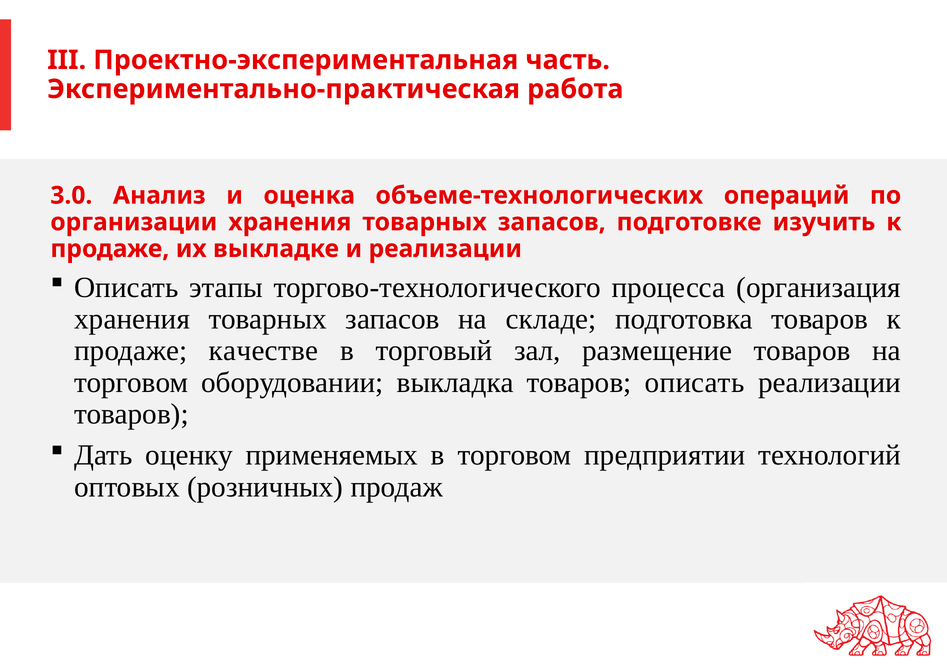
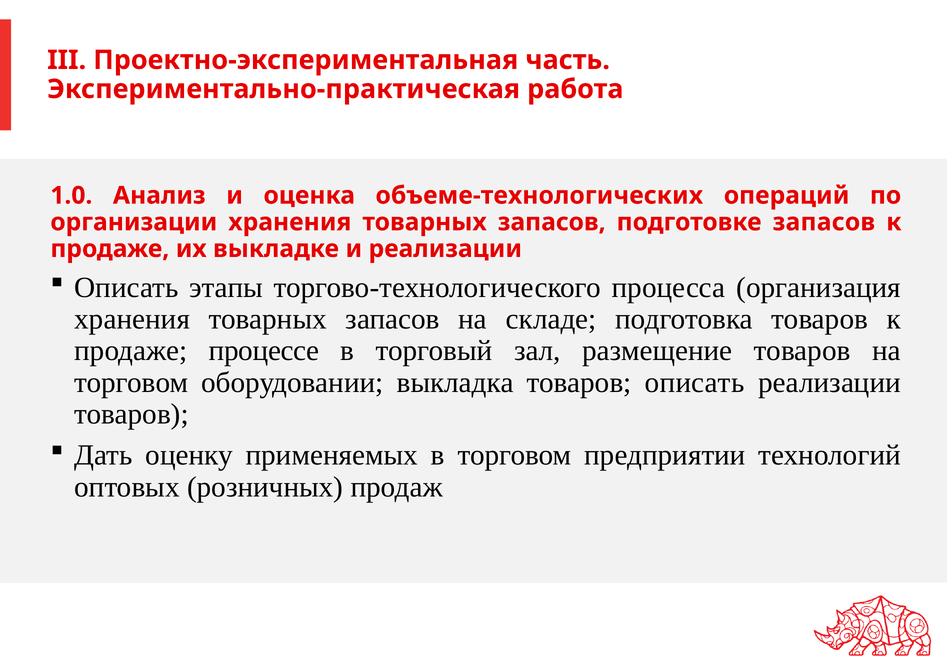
3.0: 3.0 -> 1.0
подготовке изучить: изучить -> запасов
качестве: качестве -> процессе
